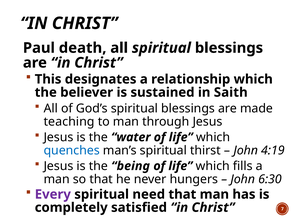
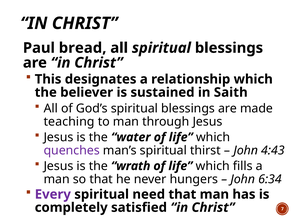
death: death -> bread
quenches colour: blue -> purple
4:19: 4:19 -> 4:43
being: being -> wrath
6:30: 6:30 -> 6:34
